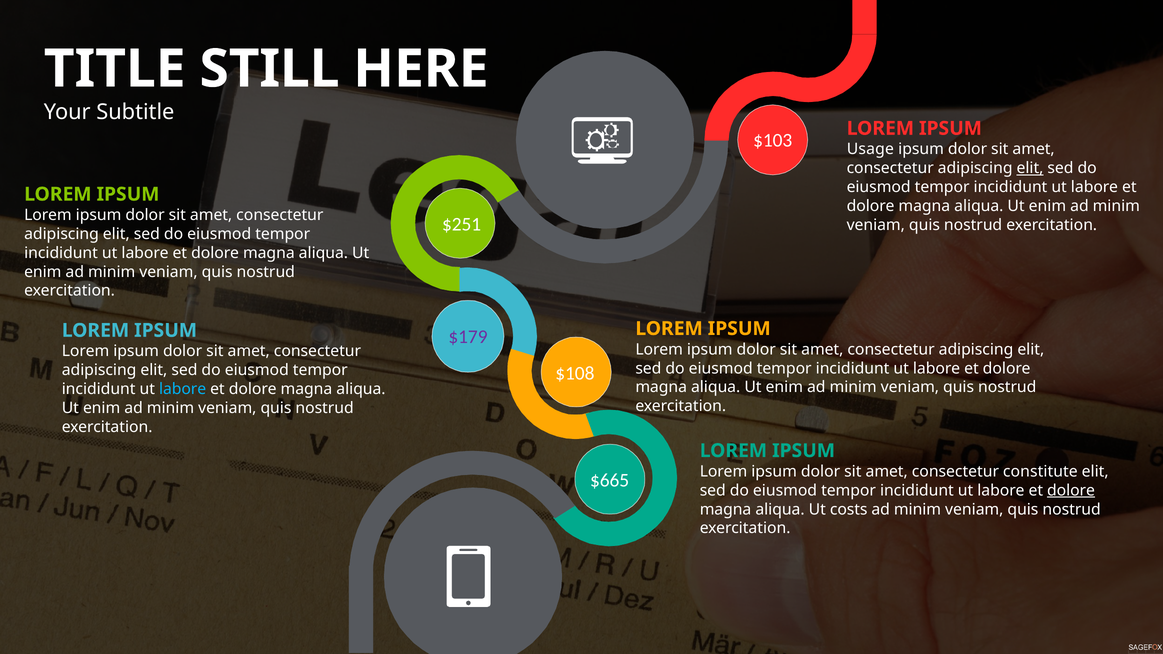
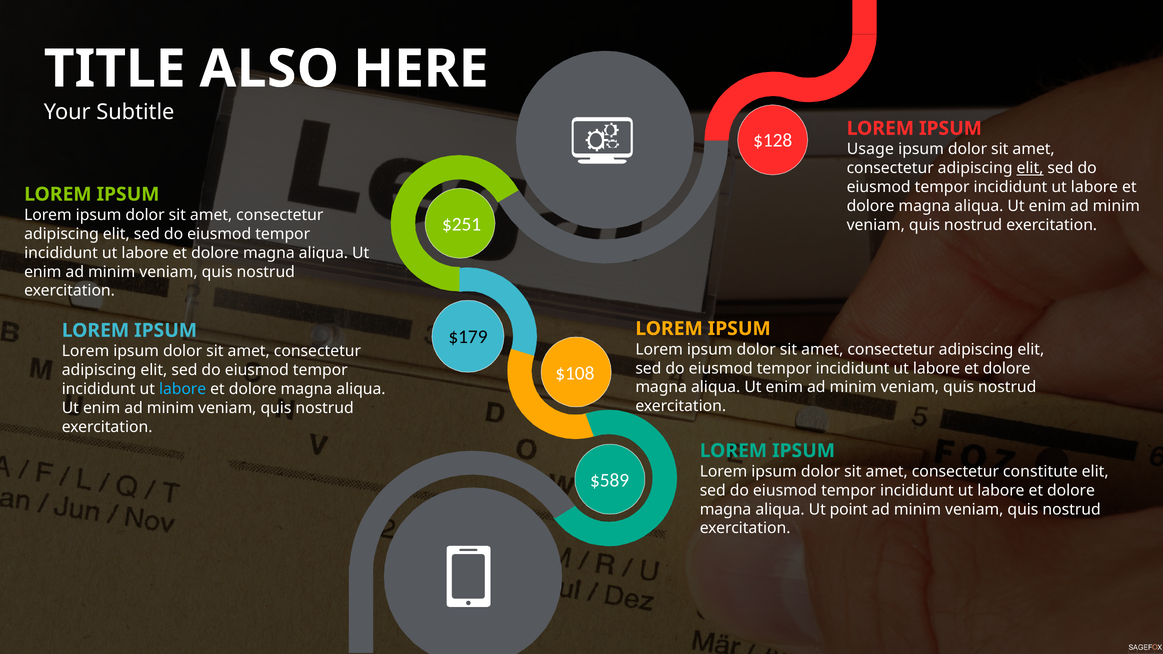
STILL: STILL -> ALSO
$103: $103 -> $128
$179 colour: purple -> black
$665: $665 -> $589
dolore at (1071, 491) underline: present -> none
costs: costs -> point
